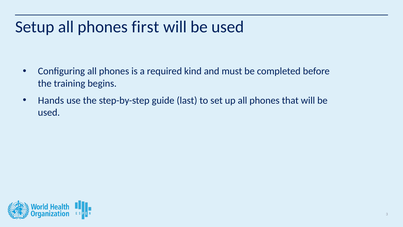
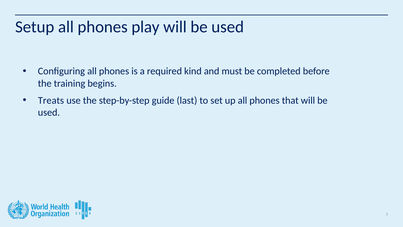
first: first -> play
Hands: Hands -> Treats
